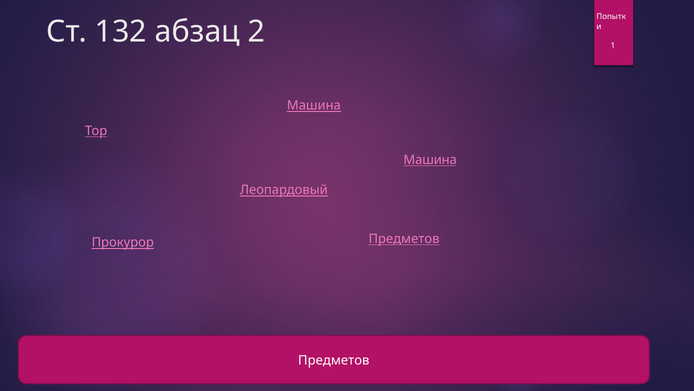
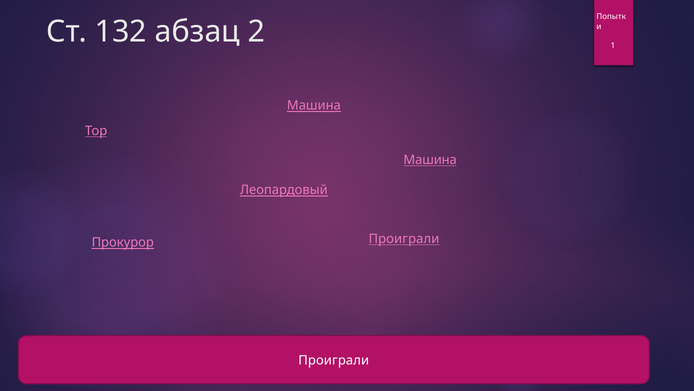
Предметов at (404, 239): Предметов -> Проиграли
Предметов at (334, 360): Предметов -> Проиграли
